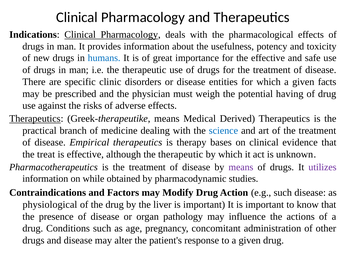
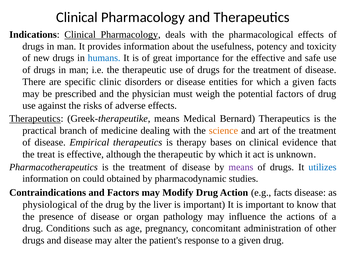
potential having: having -> factors
Derived: Derived -> Bernard
science colour: blue -> orange
utilizes colour: purple -> blue
while: while -> could
e.g such: such -> facts
